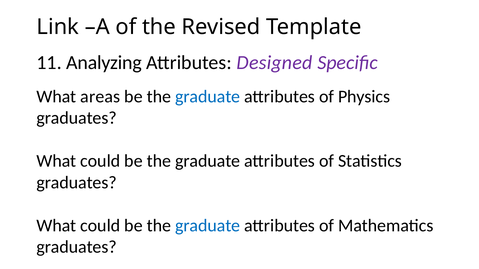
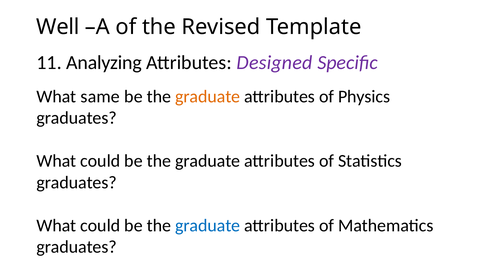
Link: Link -> Well
areas: areas -> same
graduate at (208, 97) colour: blue -> orange
